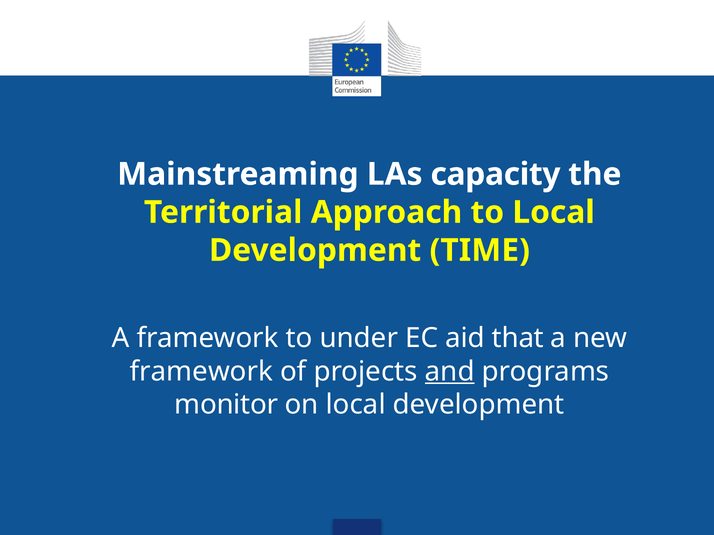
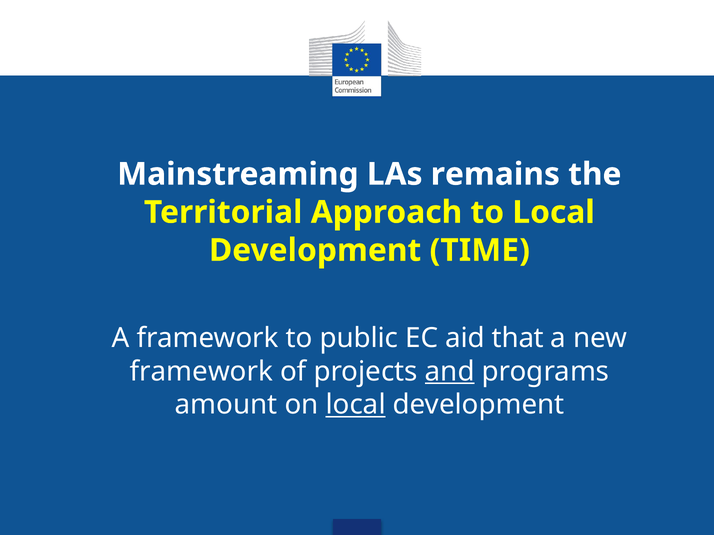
capacity: capacity -> remains
under: under -> public
monitor: monitor -> amount
local at (356, 405) underline: none -> present
